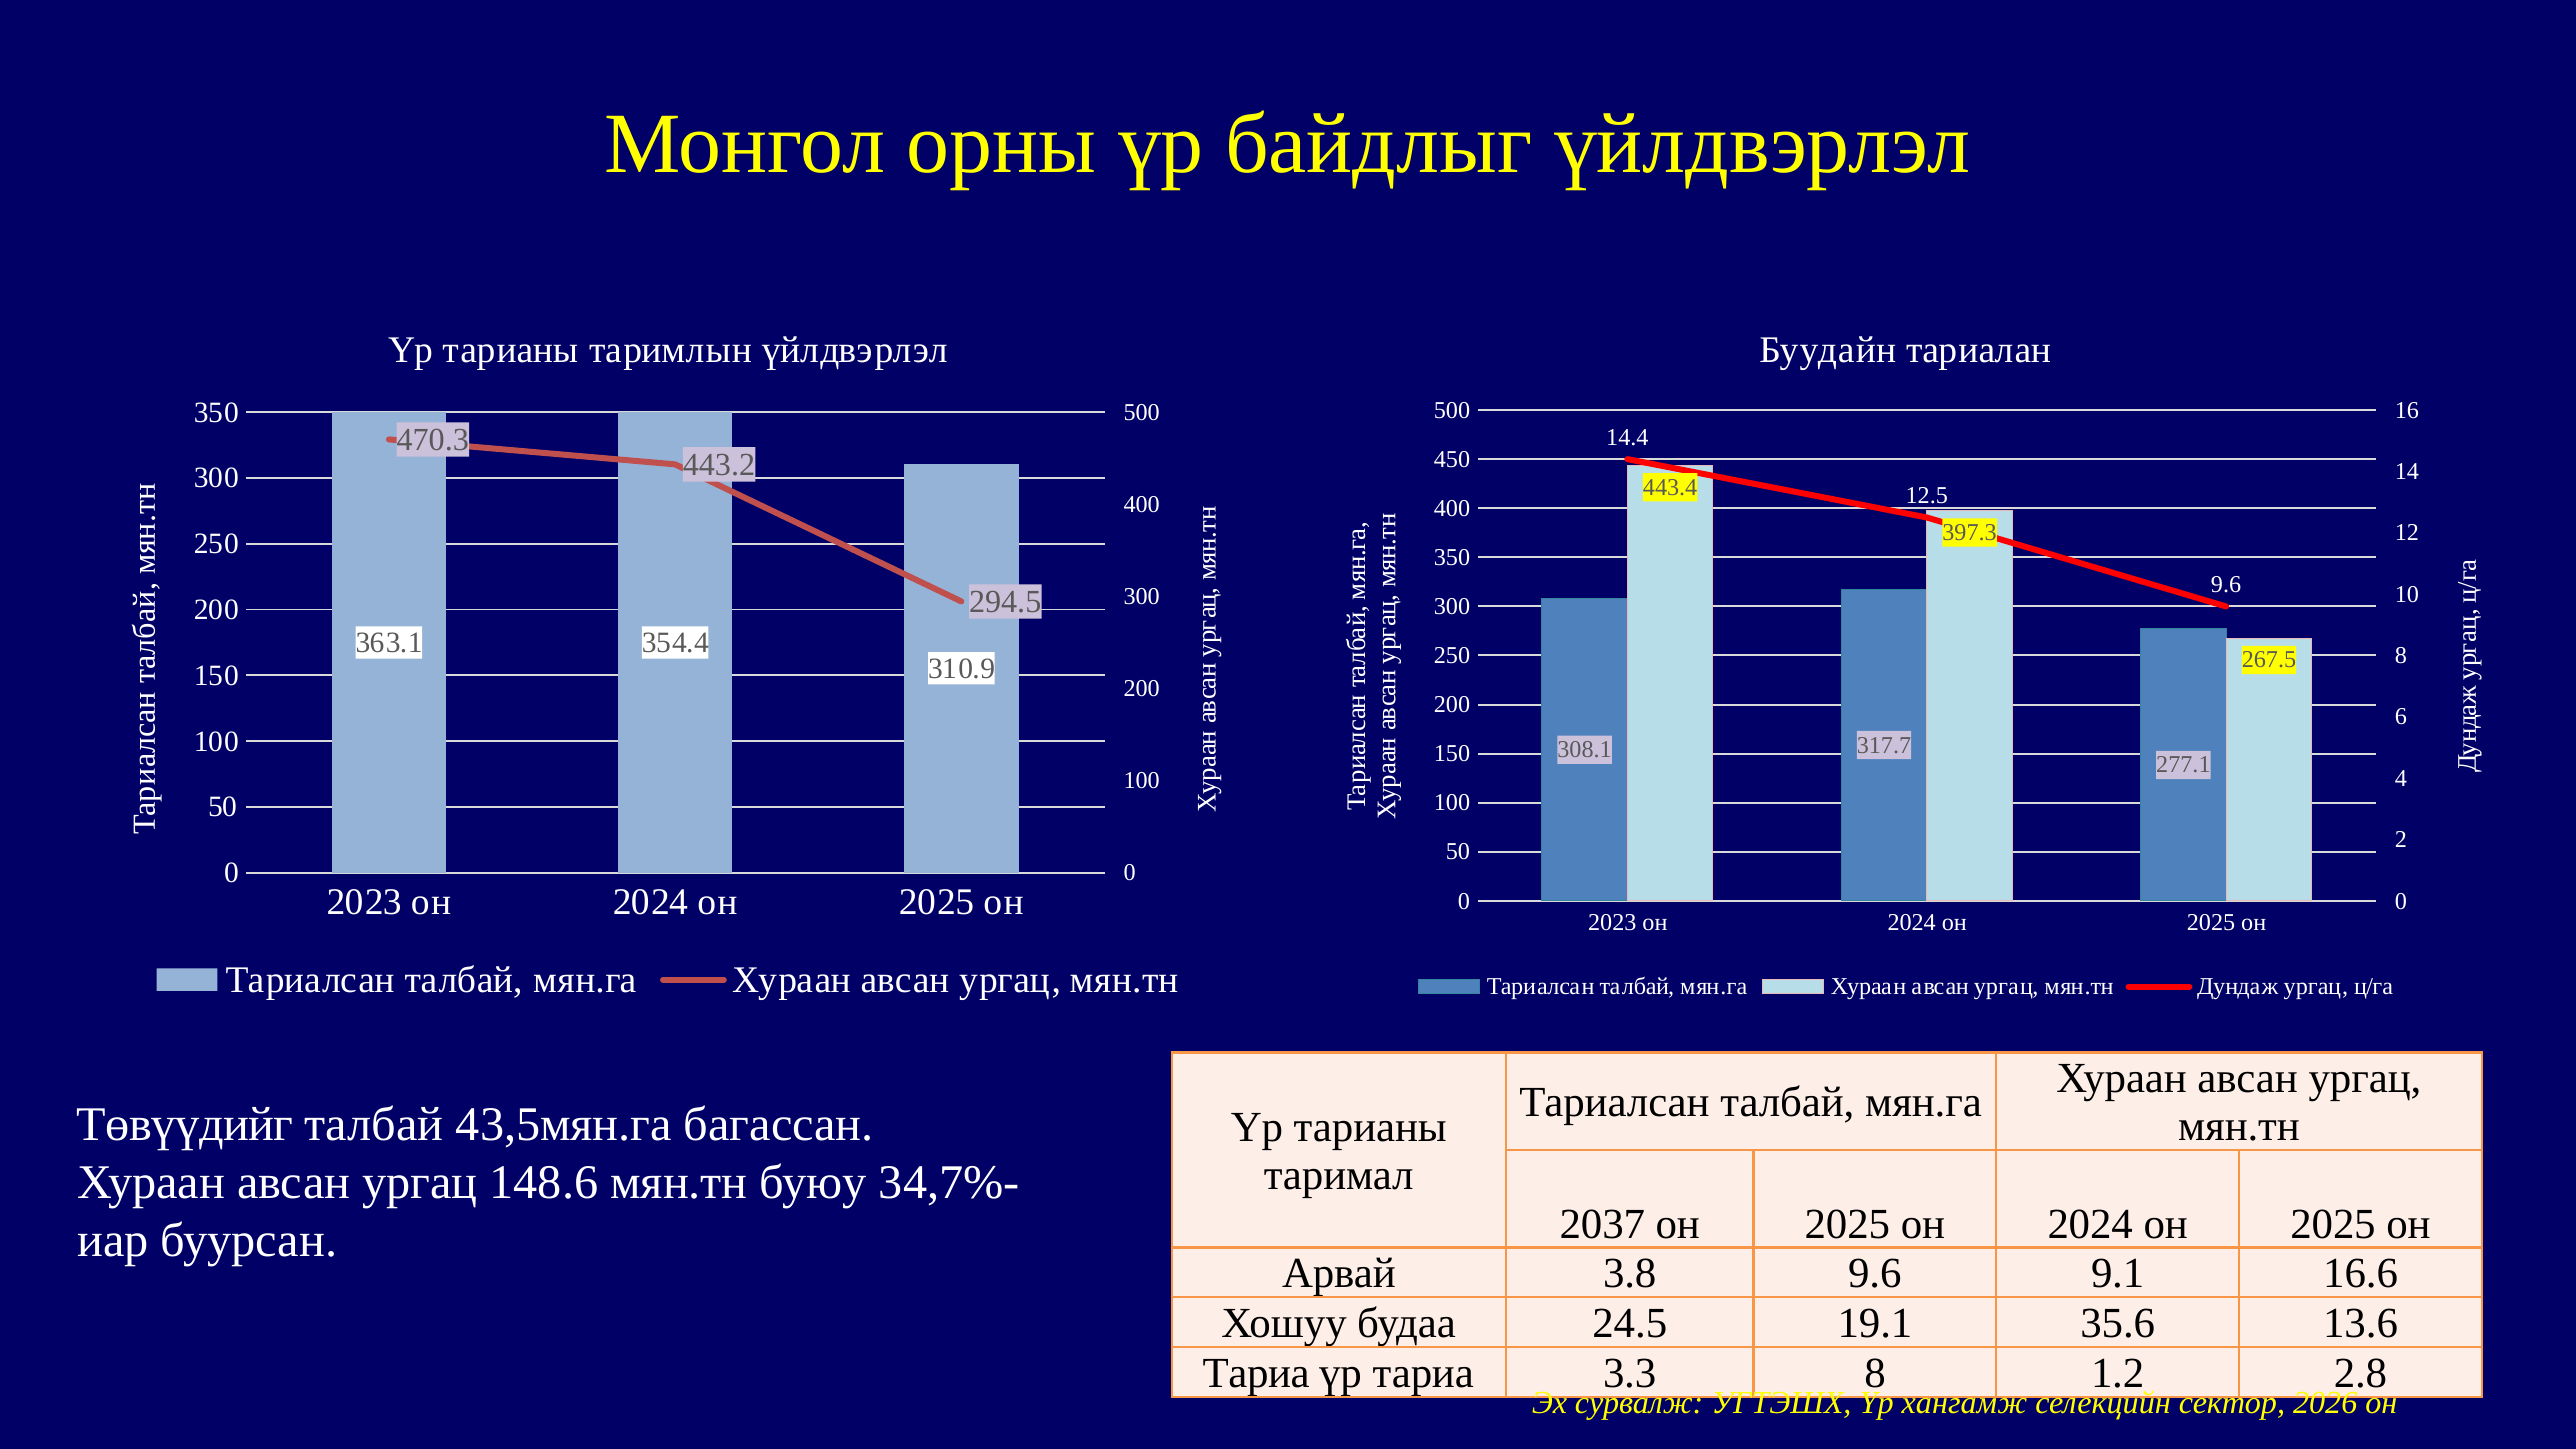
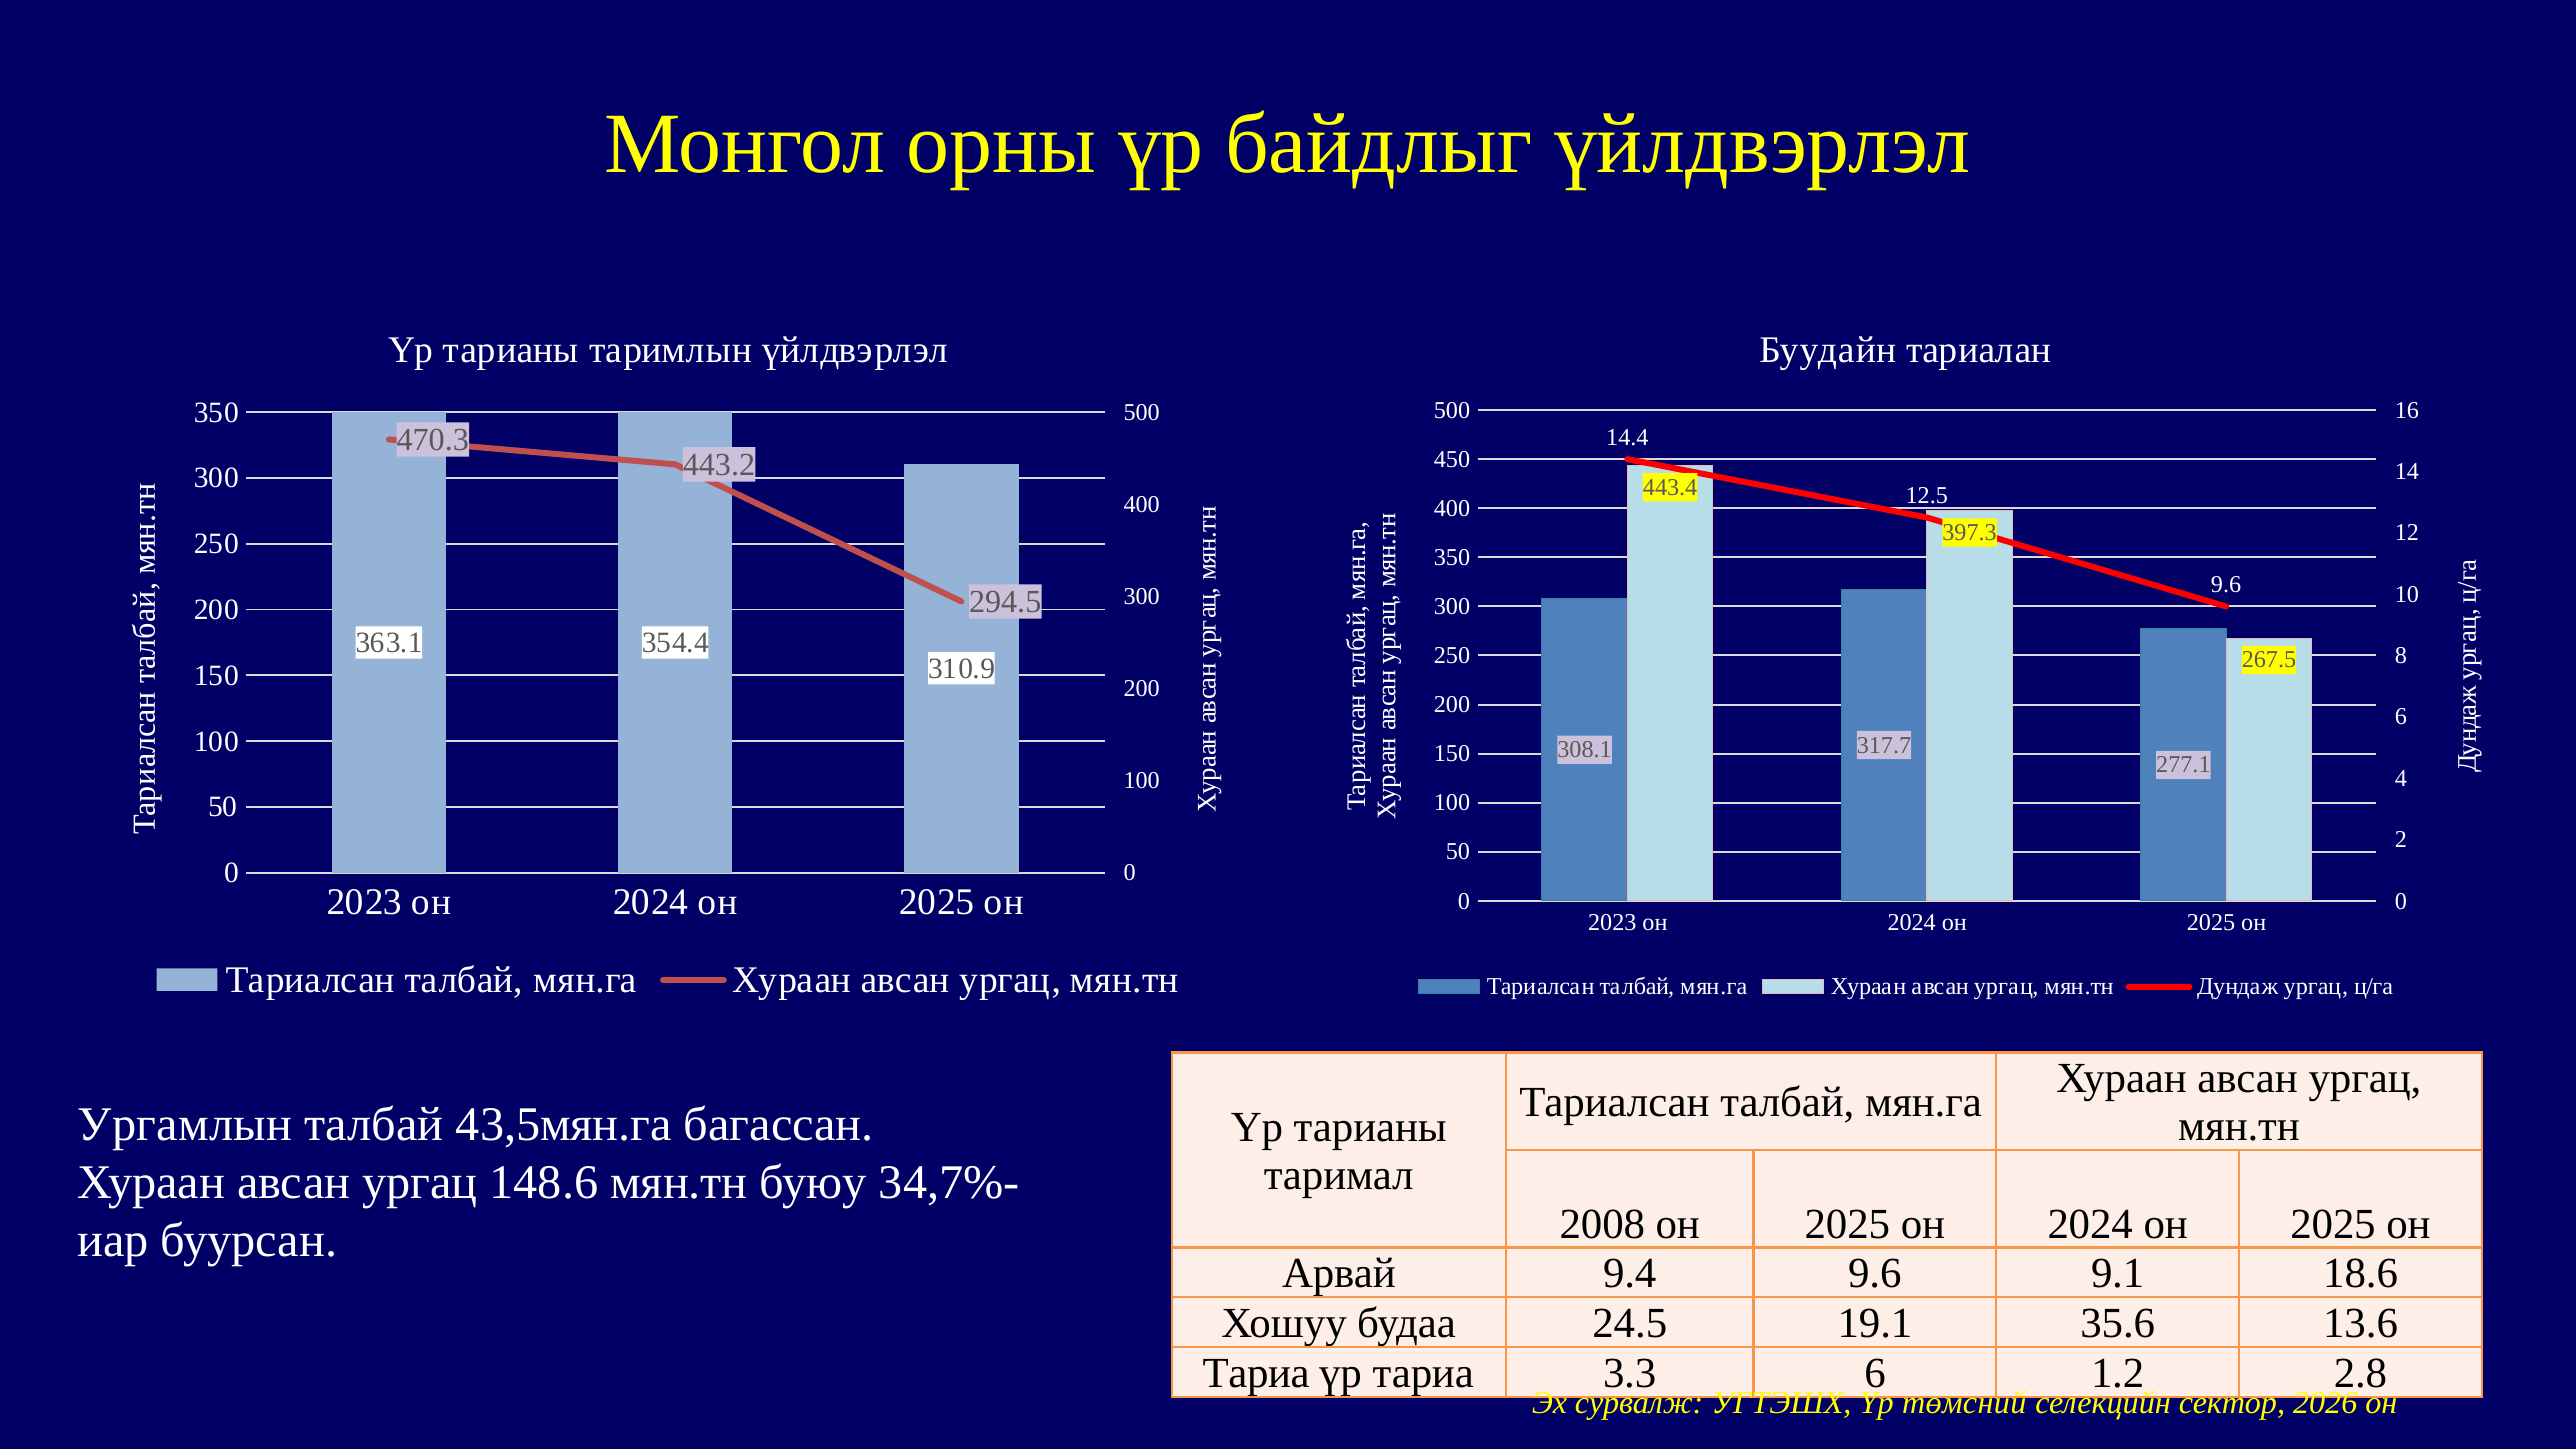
Төвүүдийг: Төвүүдийг -> Ургамлын
2037: 2037 -> 2008
3.8: 3.8 -> 9.4
16.6: 16.6 -> 18.6
3.3 8: 8 -> 6
хангамж: хангамж -> төмсний
